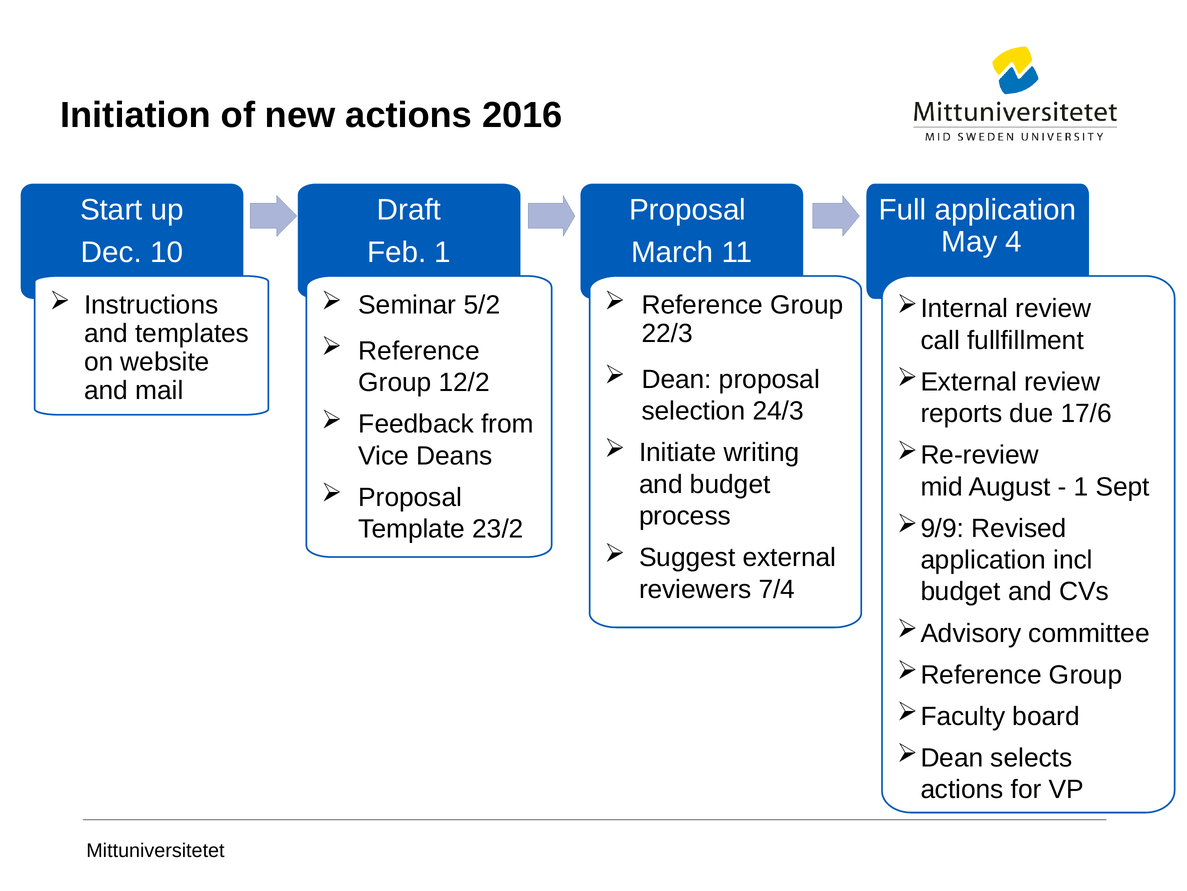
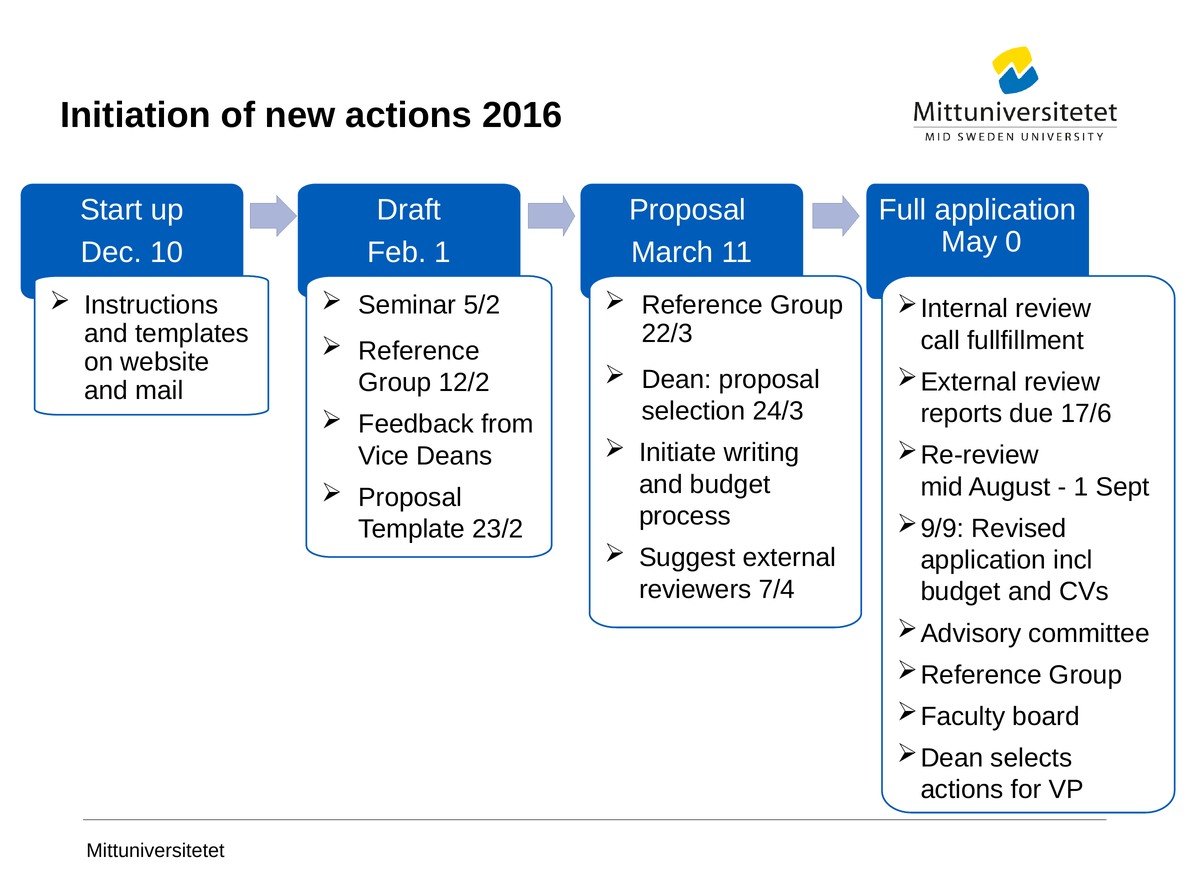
4: 4 -> 0
